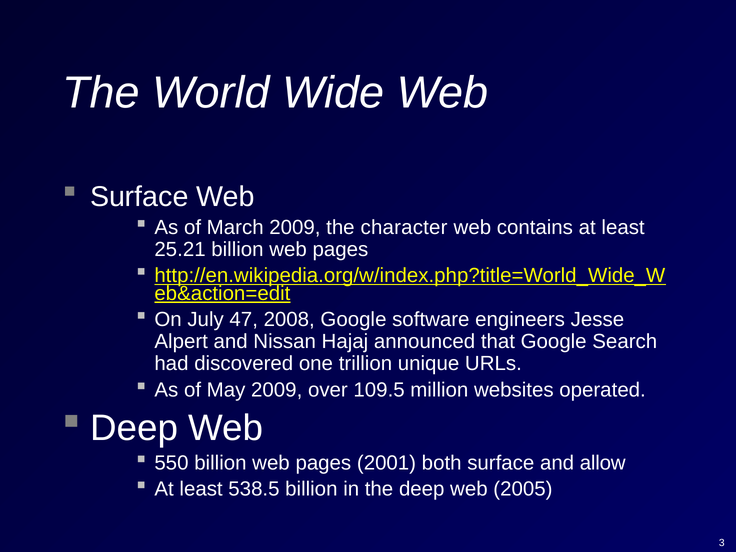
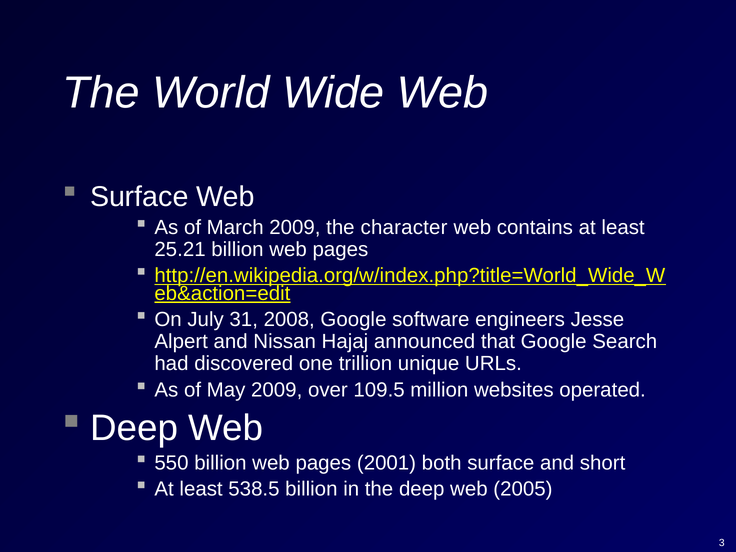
47: 47 -> 31
allow: allow -> short
